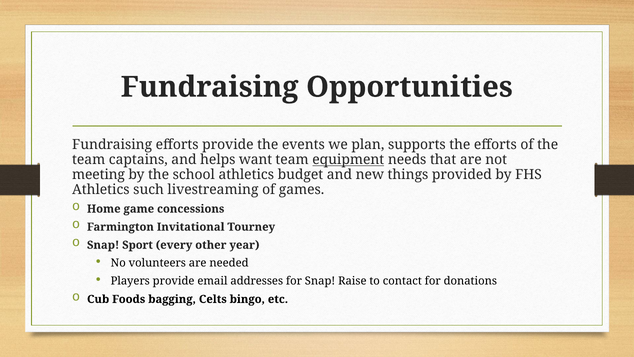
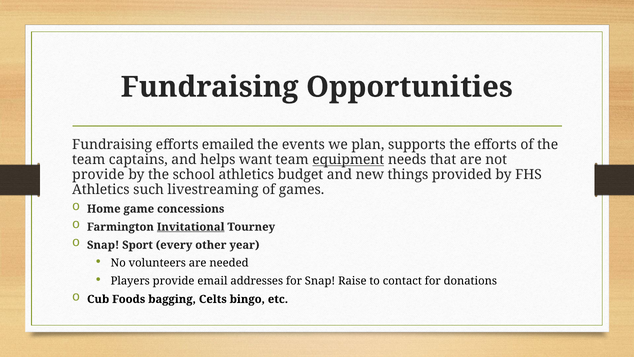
efforts provide: provide -> emailed
meeting at (99, 175): meeting -> provide
Invitational underline: none -> present
